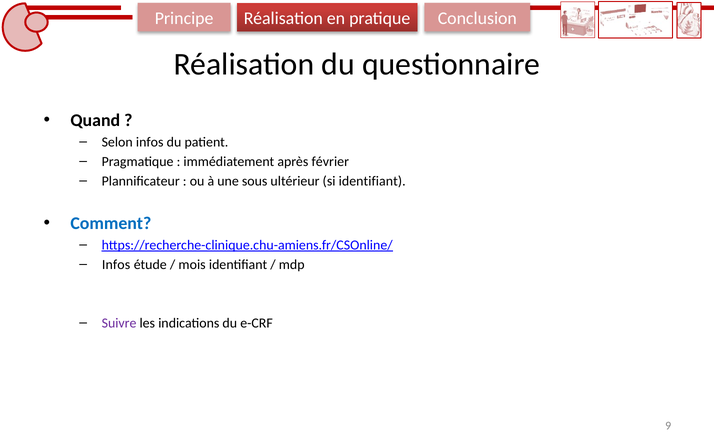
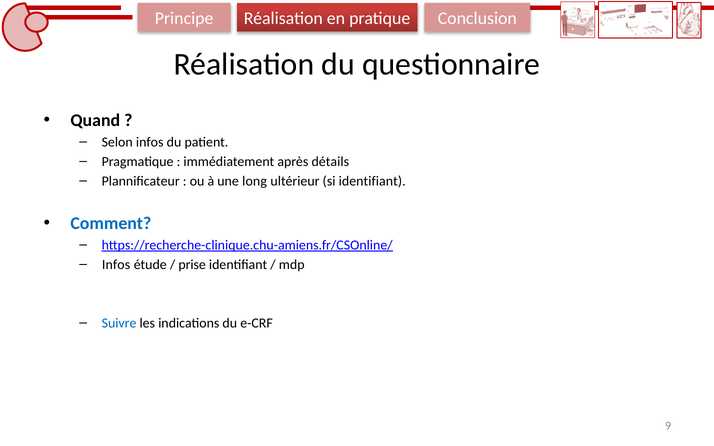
février: février -> détails
sous: sous -> long
mois: mois -> prise
Suivre colour: purple -> blue
